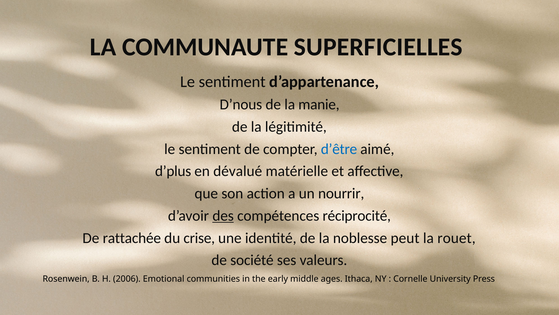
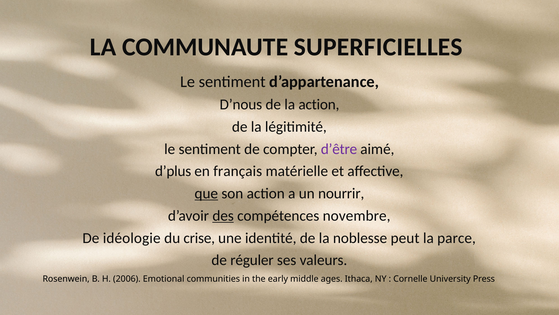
la manie: manie -> action
d’être colour: blue -> purple
dévalué: dévalué -> français
que underline: none -> present
réciprocité: réciprocité -> novembre
rattachée: rattachée -> idéologie
rouet: rouet -> parce
société: société -> réguler
